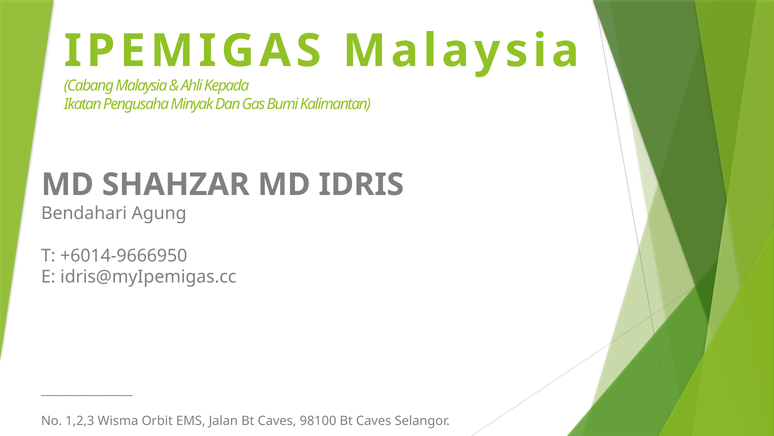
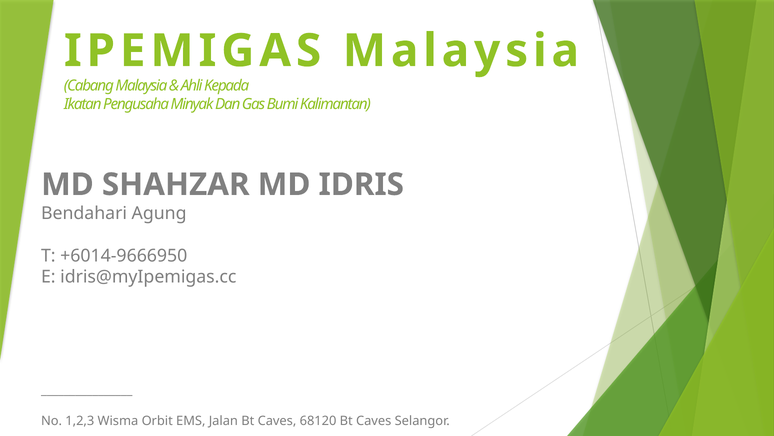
98100: 98100 -> 68120
